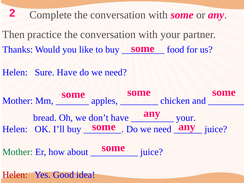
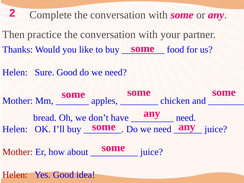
Sure Have: Have -> Good
your at (186, 118): your -> need
Mother at (18, 152) colour: green -> red
